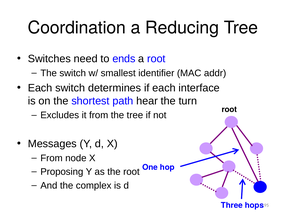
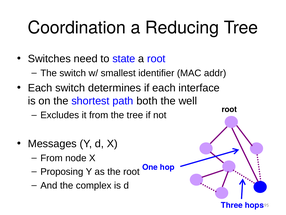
ends: ends -> state
hear: hear -> both
turn: turn -> well
